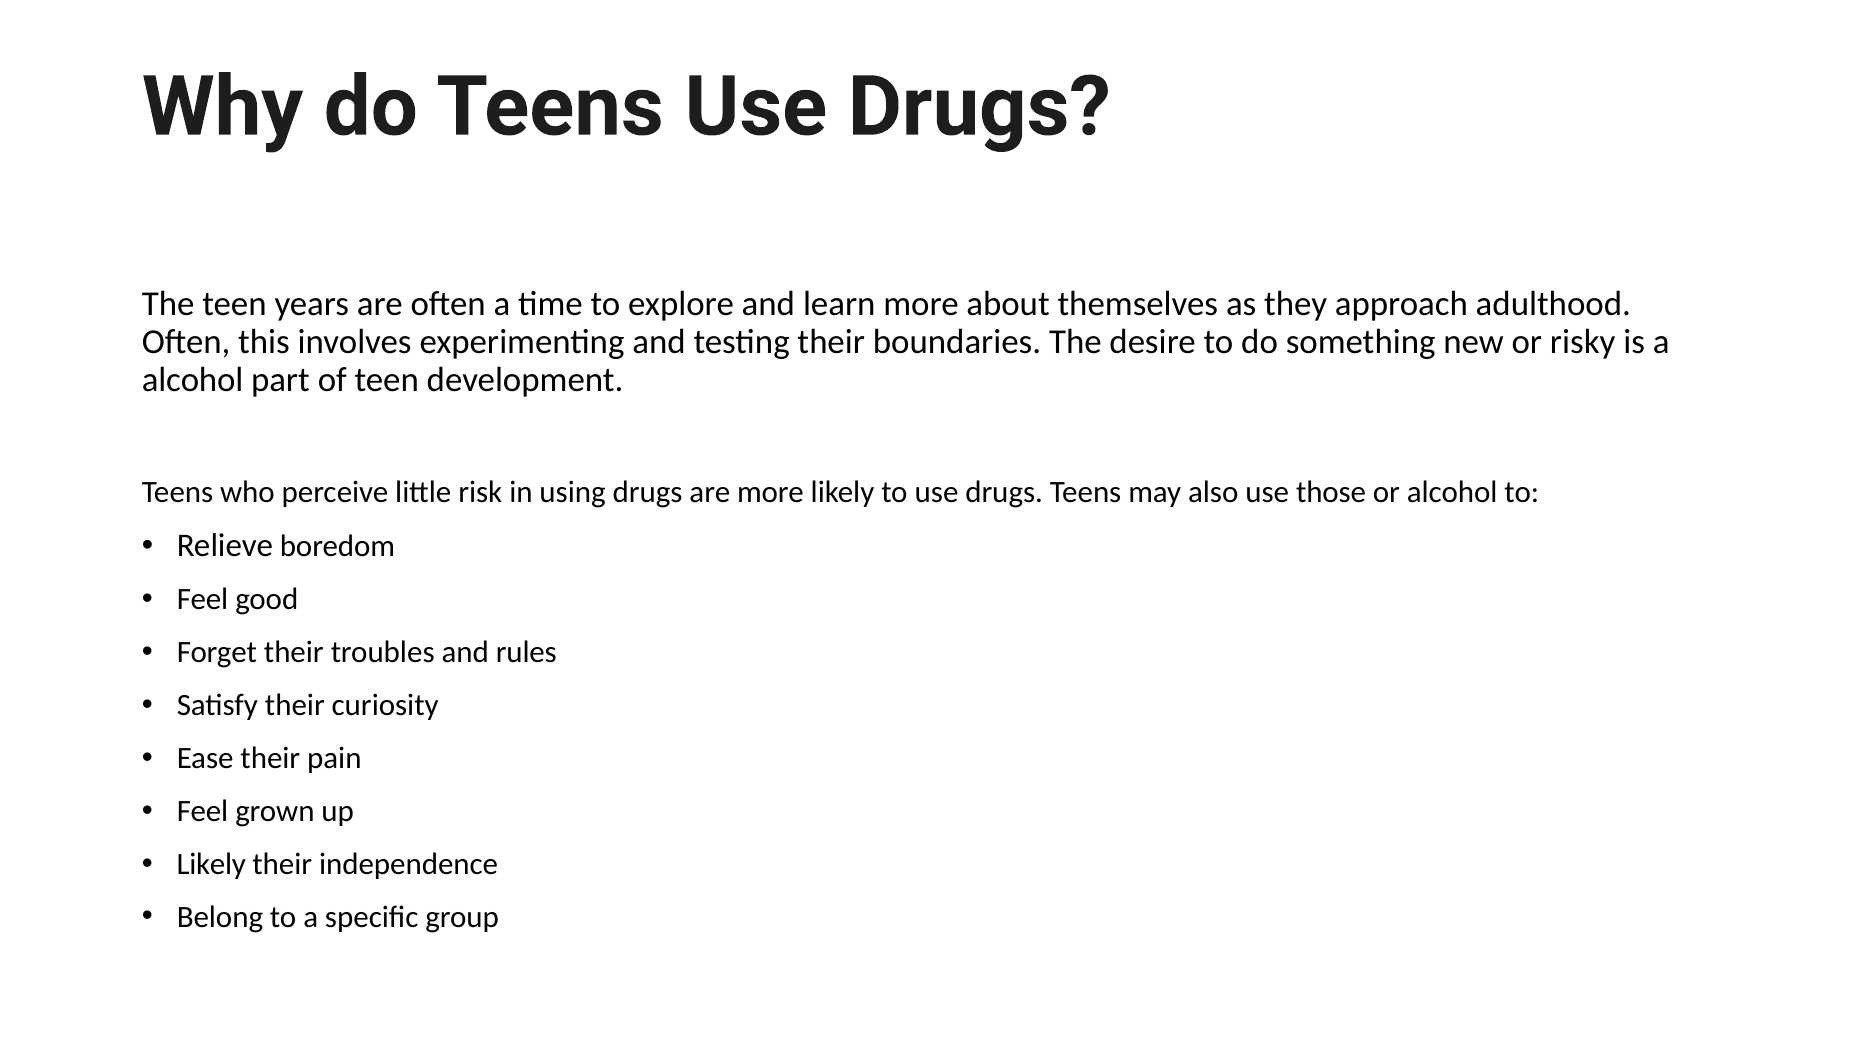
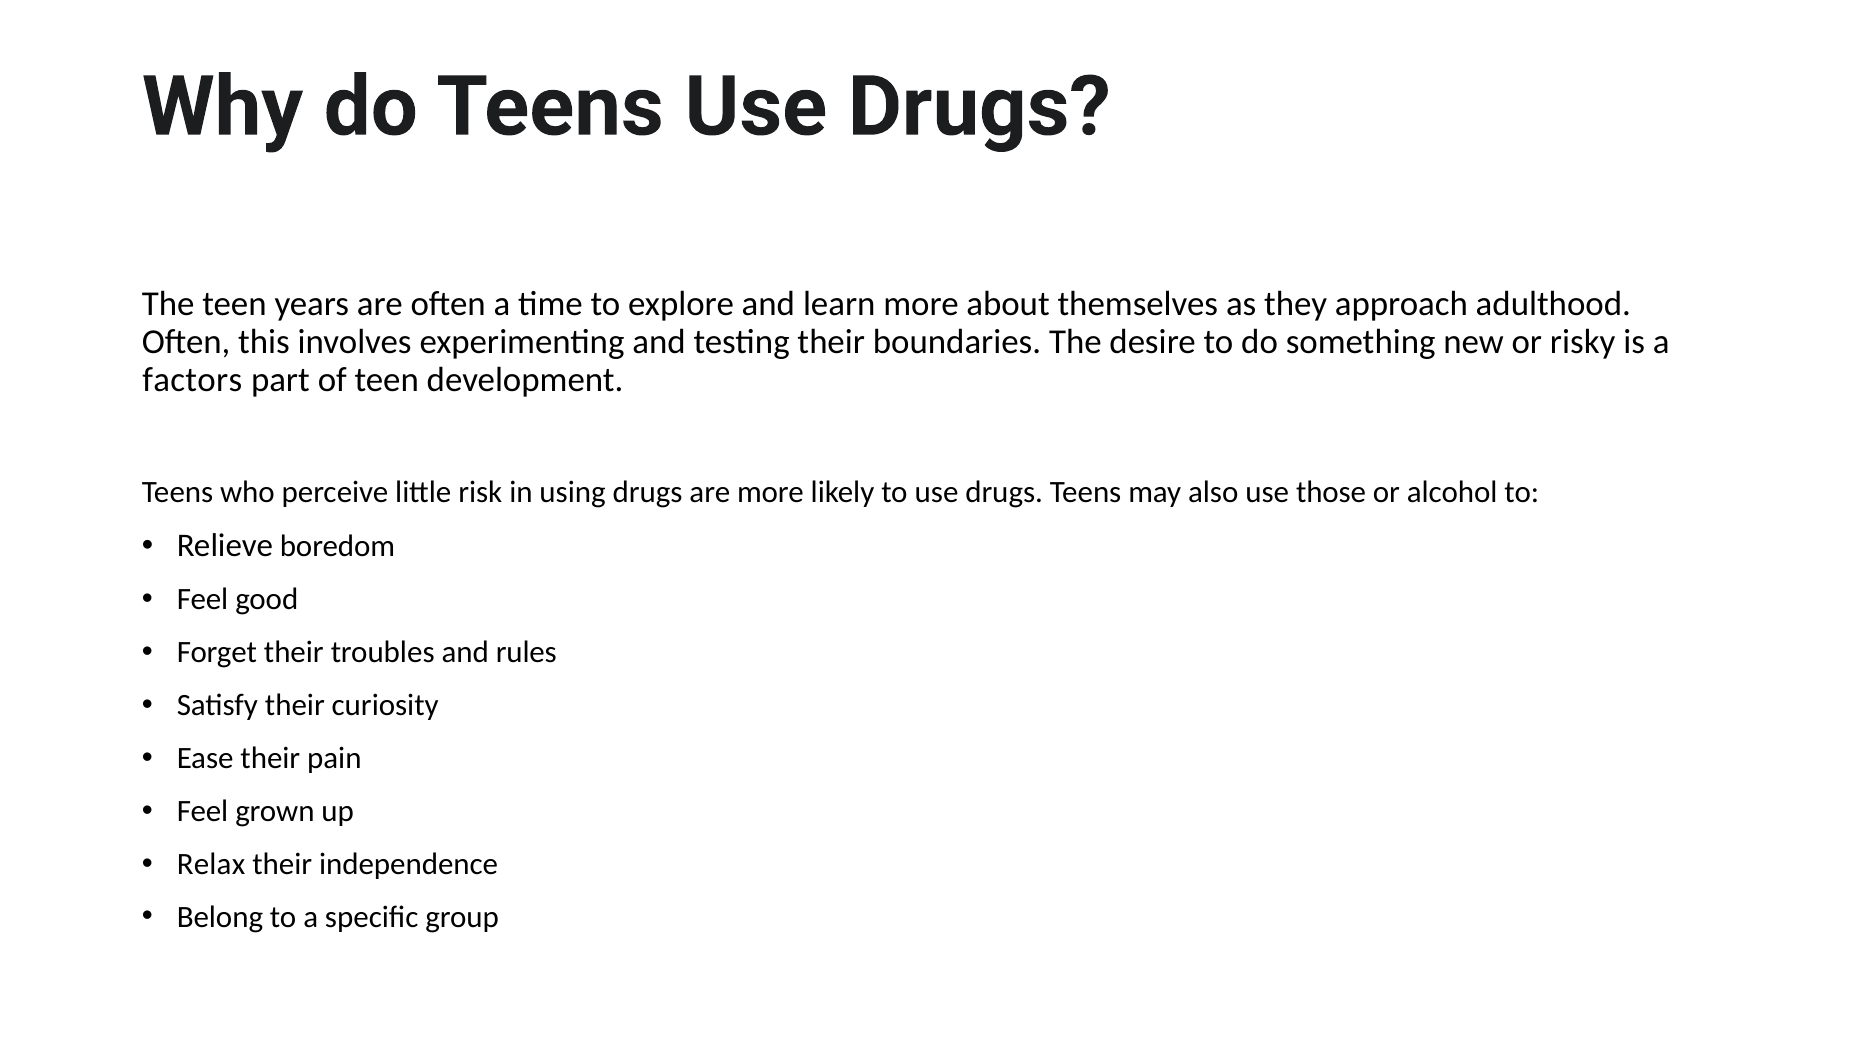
alcohol at (193, 380): alcohol -> factors
Likely at (211, 864): Likely -> Relax
